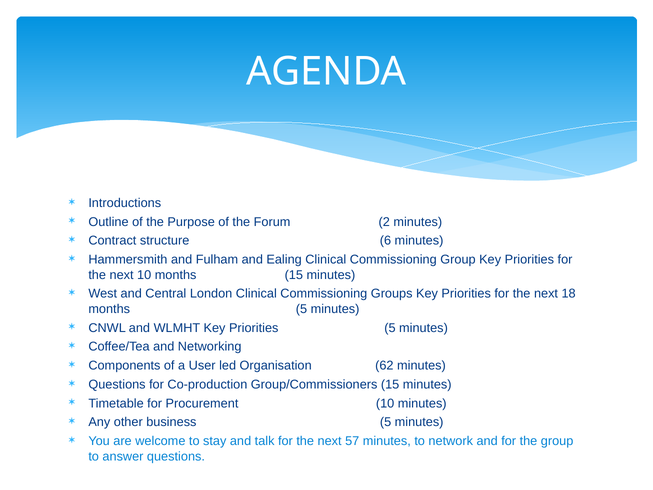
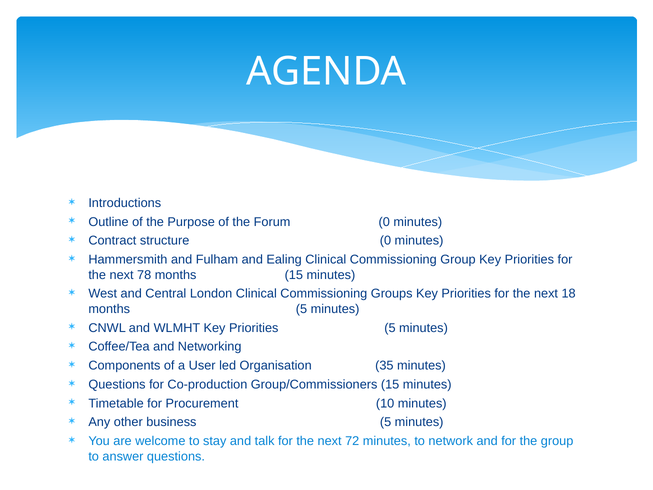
Forum 2: 2 -> 0
structure 6: 6 -> 0
next 10: 10 -> 78
62: 62 -> 35
57: 57 -> 72
